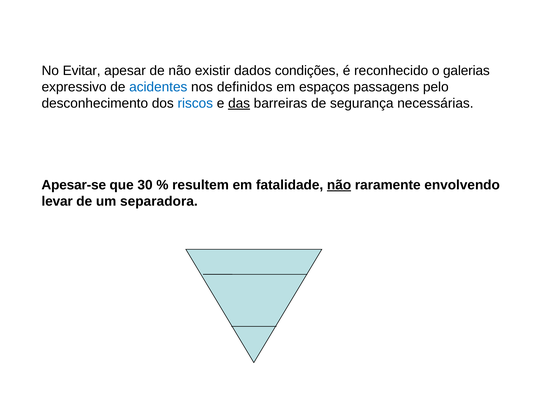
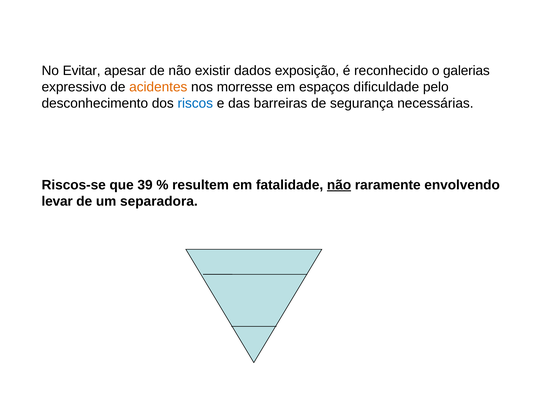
condições: condições -> exposição
acidentes colour: blue -> orange
definidos: definidos -> morresse
passagens: passagens -> dificuldade
das underline: present -> none
Apesar-se: Apesar-se -> Riscos-se
30: 30 -> 39
